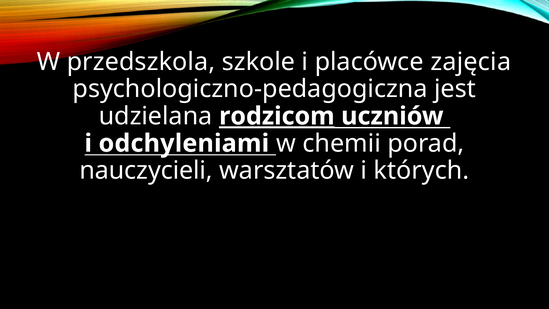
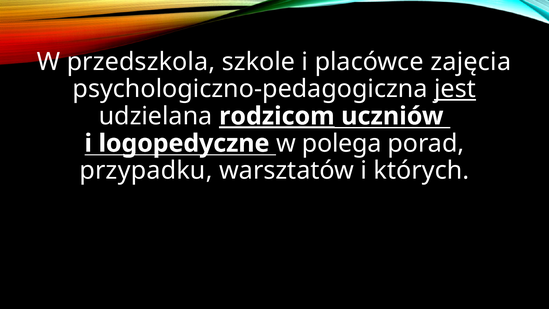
jest underline: none -> present
odchyleniami: odchyleniami -> logopedyczne
chemii: chemii -> polega
nauczycieli: nauczycieli -> przypadku
